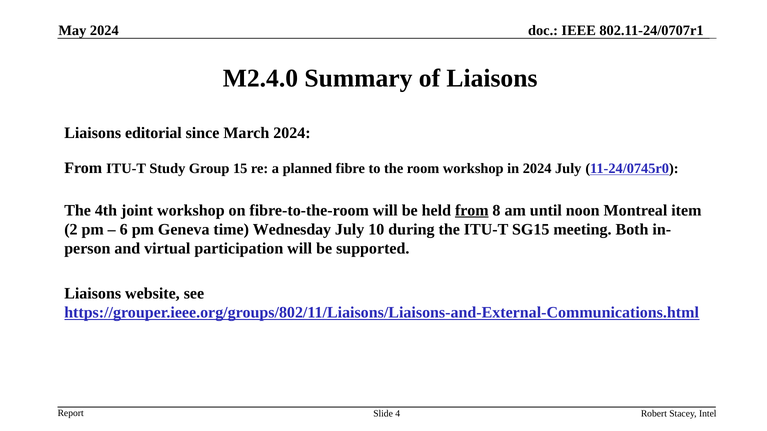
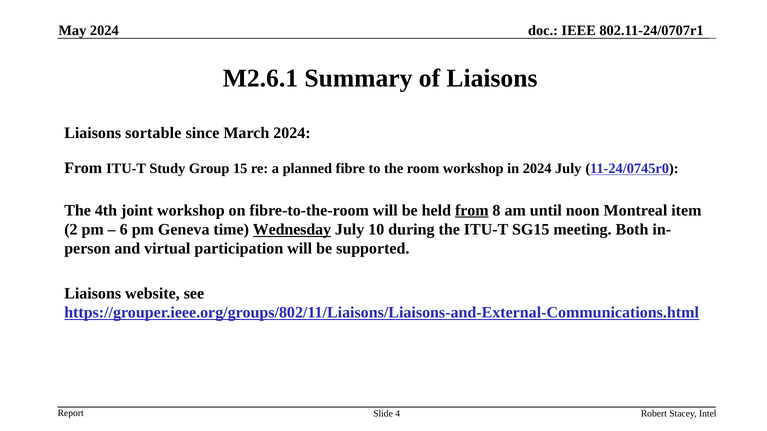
M2.4.0: M2.4.0 -> M2.6.1
editorial: editorial -> sortable
Wednesday underline: none -> present
